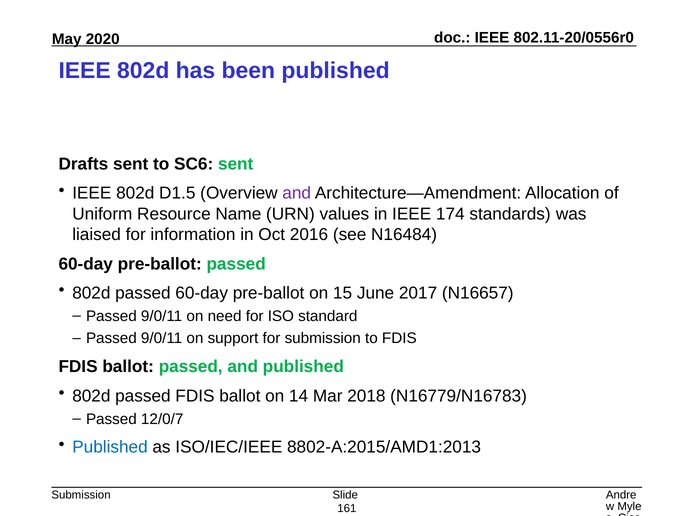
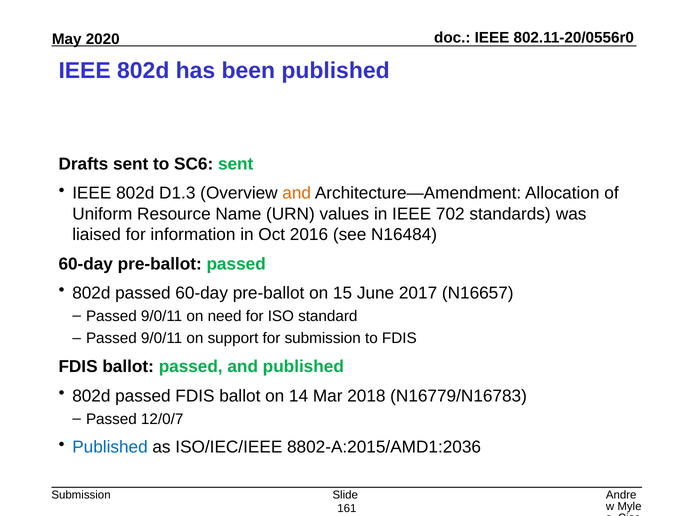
D1.5: D1.5 -> D1.3
and at (297, 193) colour: purple -> orange
174: 174 -> 702
8802-A:2015/AMD1:2013: 8802-A:2015/AMD1:2013 -> 8802-A:2015/AMD1:2036
